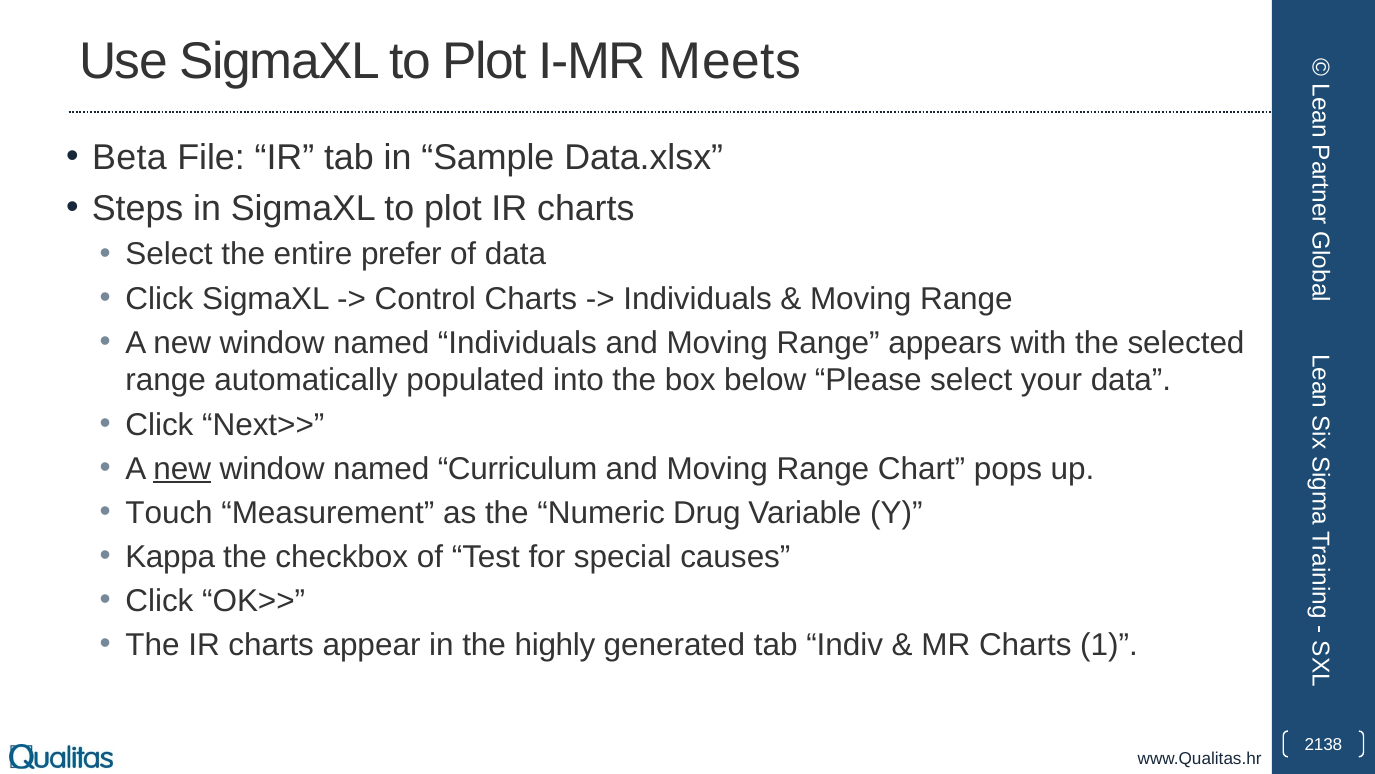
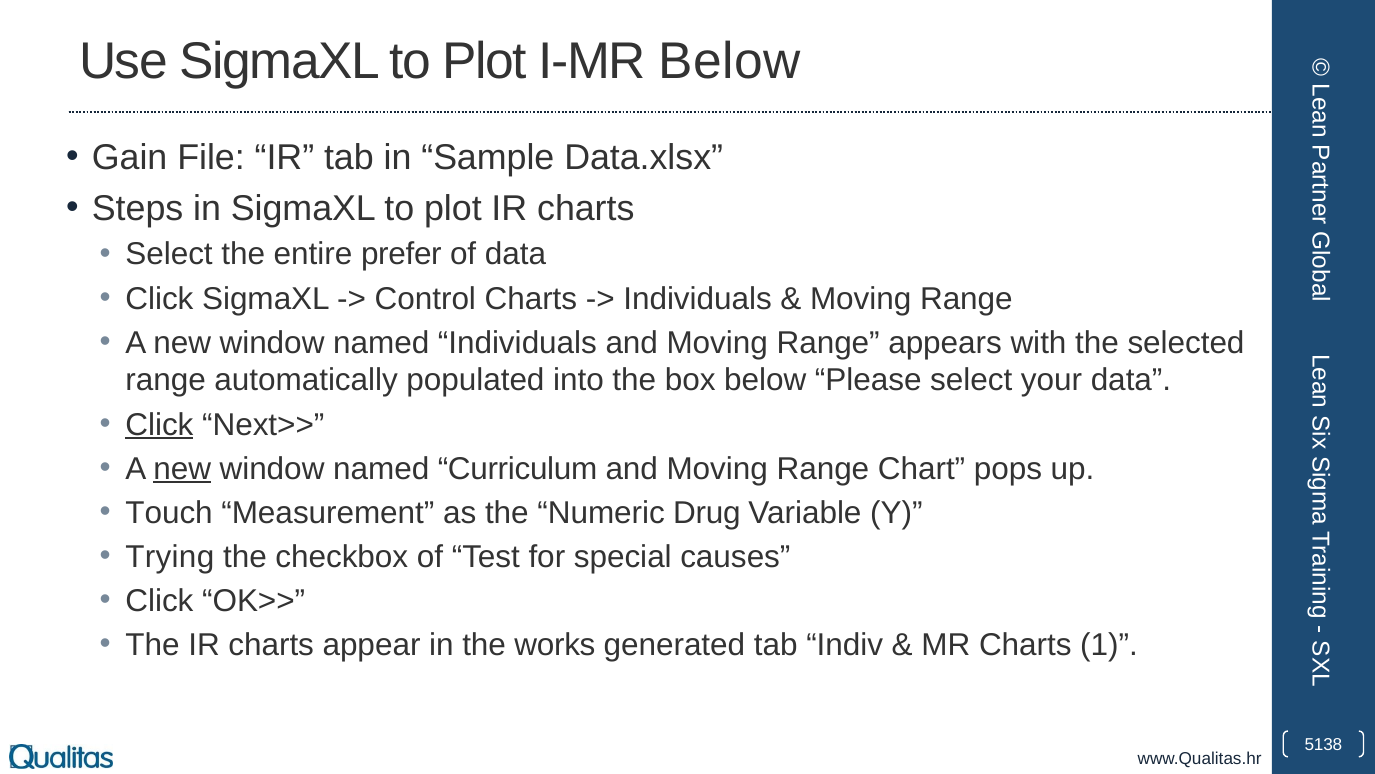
I-MR Meets: Meets -> Below
Beta: Beta -> Gain
Click at (159, 424) underline: none -> present
Kappa: Kappa -> Trying
highly: highly -> works
2138: 2138 -> 5138
